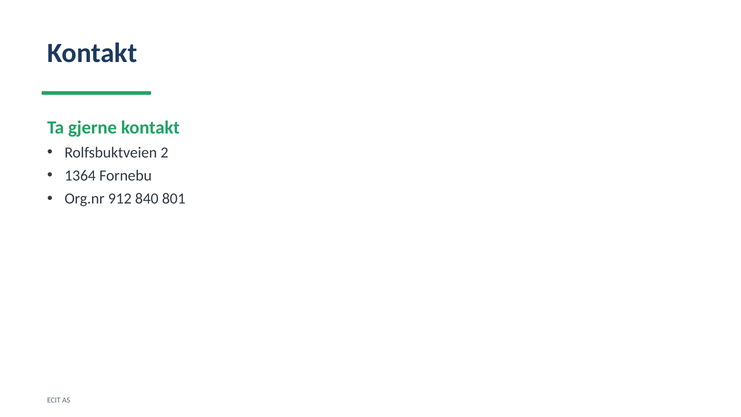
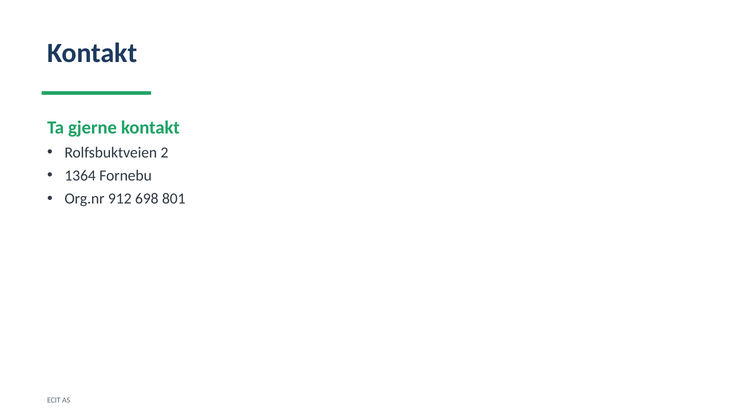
840: 840 -> 698
